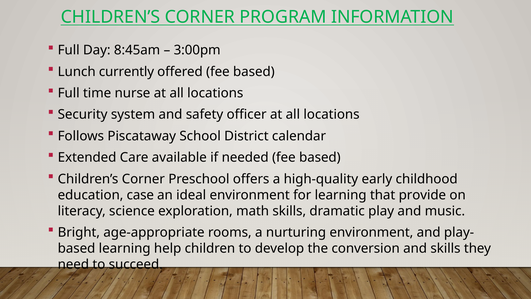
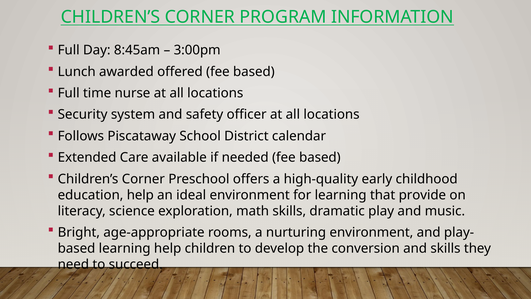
currently: currently -> awarded
education case: case -> help
